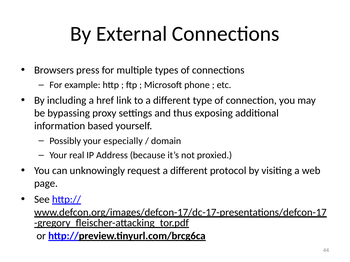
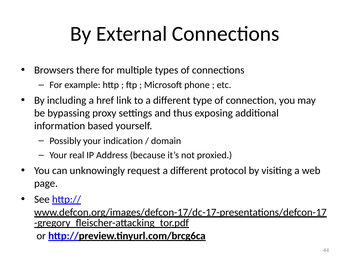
press: press -> there
especially: especially -> indication
